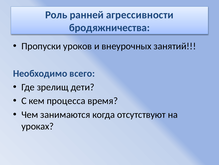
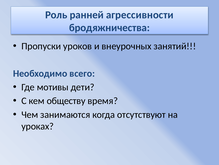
зрелищ: зрелищ -> мотивы
процесса: процесса -> обществу
